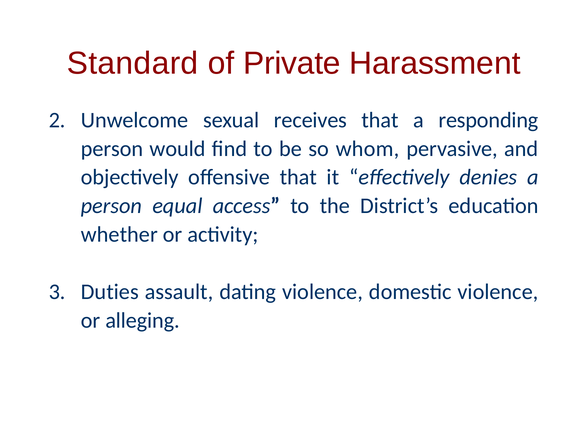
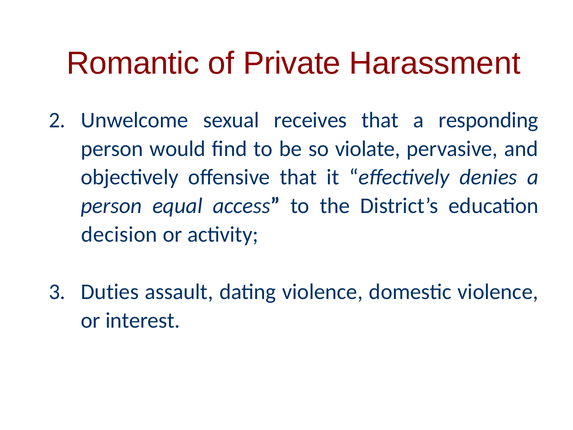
Standard: Standard -> Romantic
whom: whom -> violate
whether: whether -> decision
alleging: alleging -> interest
